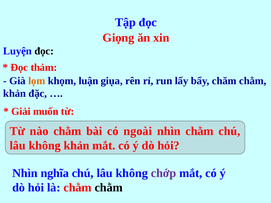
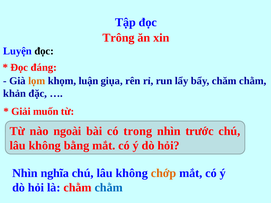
Giọng: Giọng -> Trông
thảm: thảm -> đáng
nào chằm: chằm -> ngoài
ngoài: ngoài -> trong
nhìn chằm: chằm -> trước
không khản: khản -> bằng
chớp colour: purple -> orange
chằm at (109, 188) colour: black -> blue
